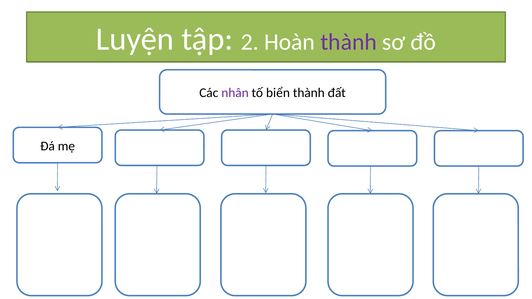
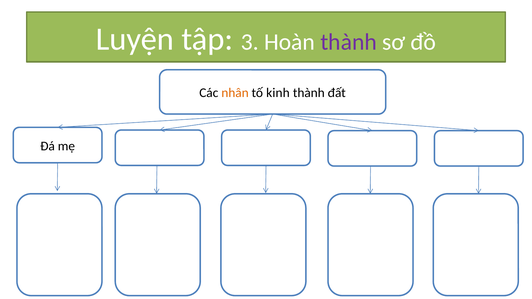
2: 2 -> 3
nhân colour: purple -> orange
biển: biển -> kinh
